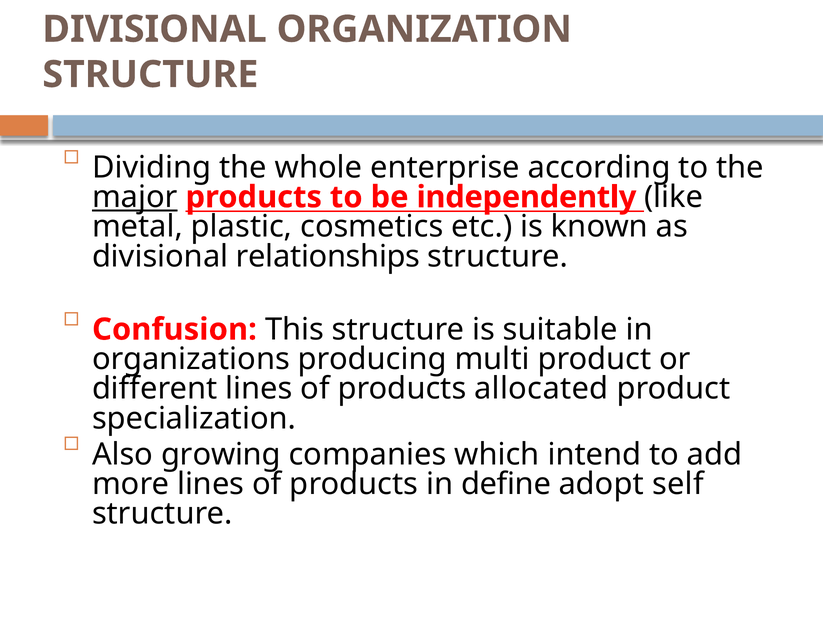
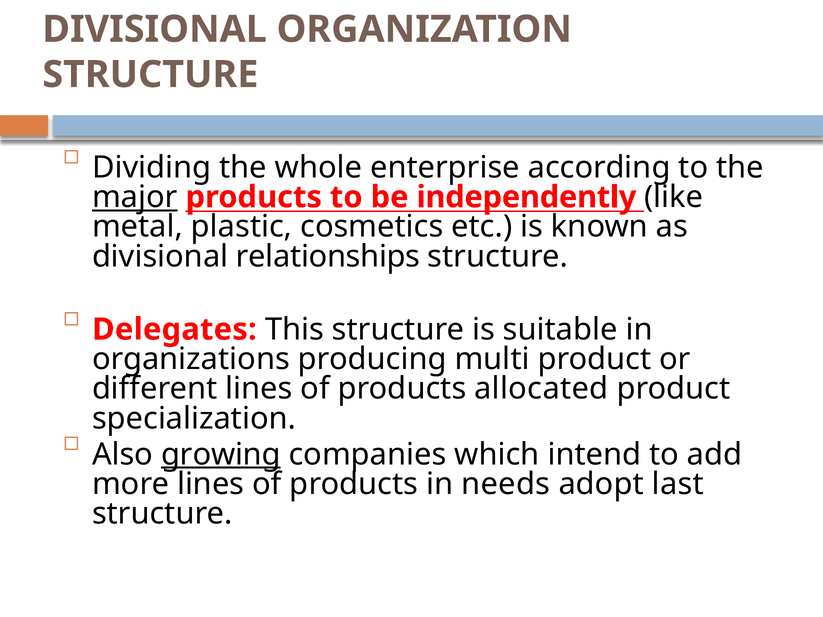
Confusion: Confusion -> Delegates
growing underline: none -> present
define: define -> needs
self: self -> last
